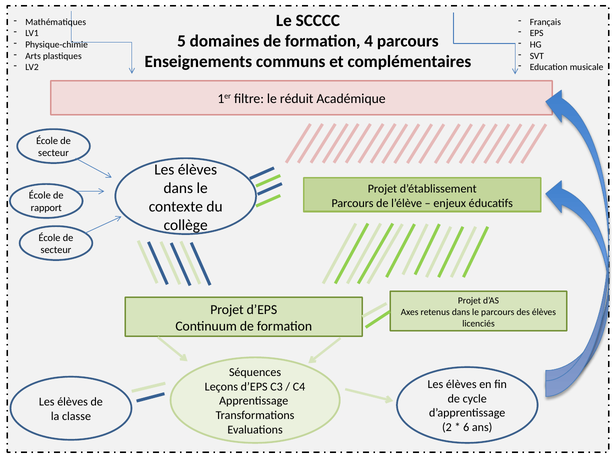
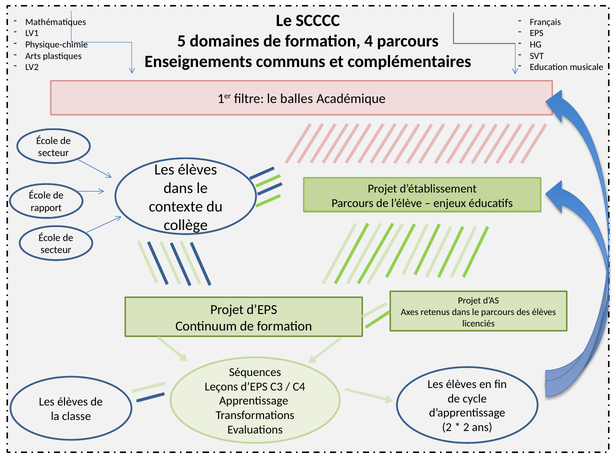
réduit: réduit -> balles
6 at (466, 427): 6 -> 2
